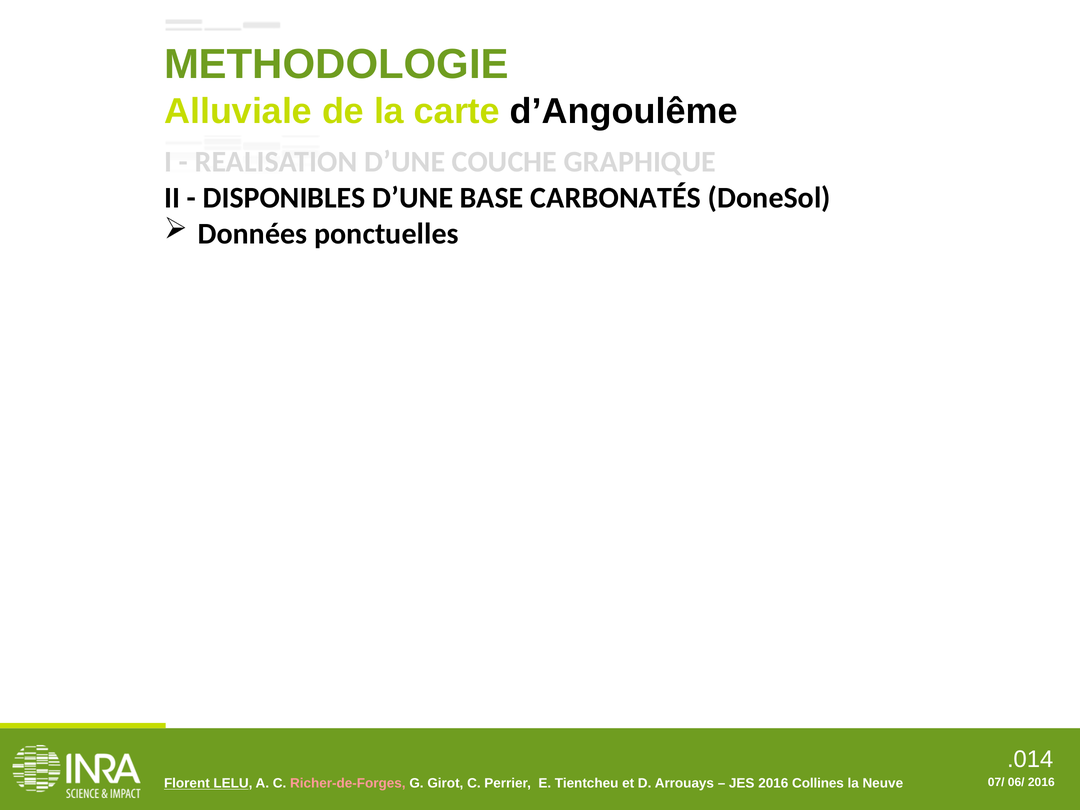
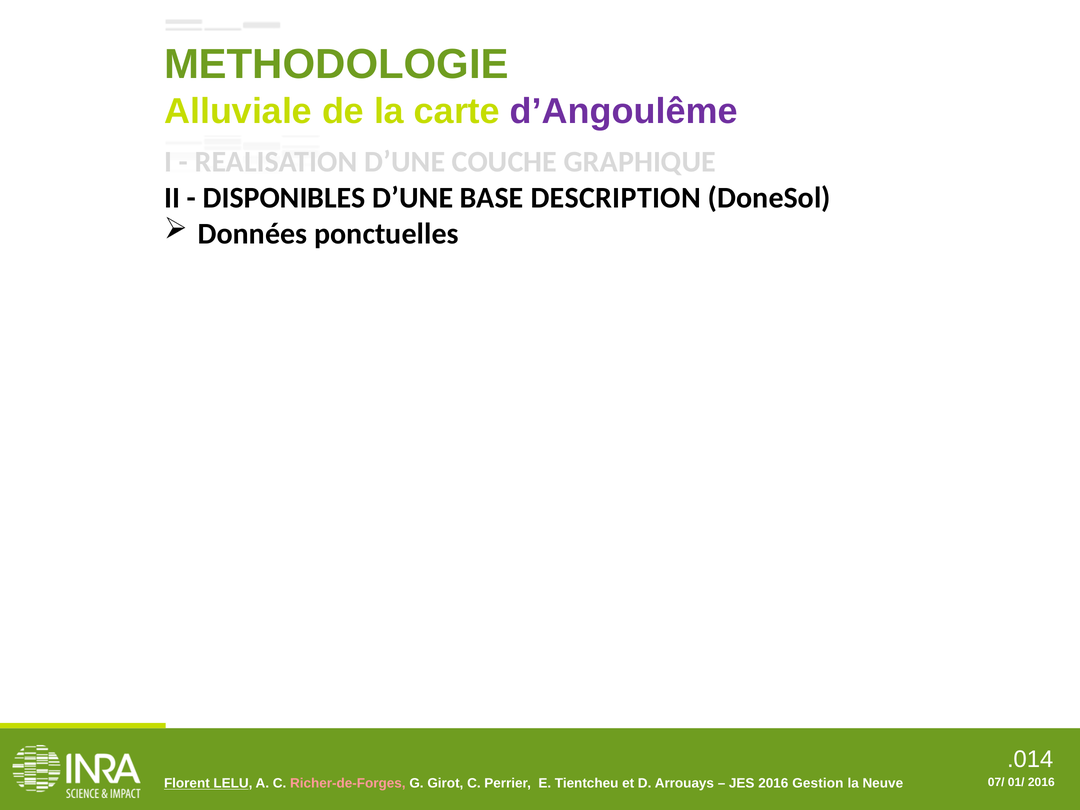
d’Angoulême colour: black -> purple
CARBONATÉS: CARBONATÉS -> DESCRIPTION
Collines: Collines -> Gestion
06/: 06/ -> 01/
